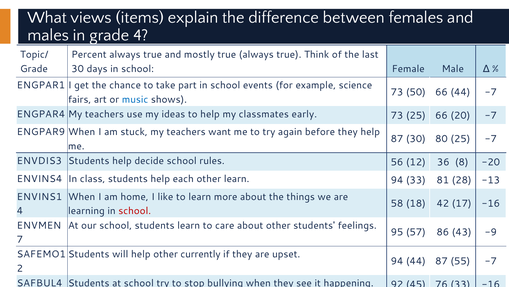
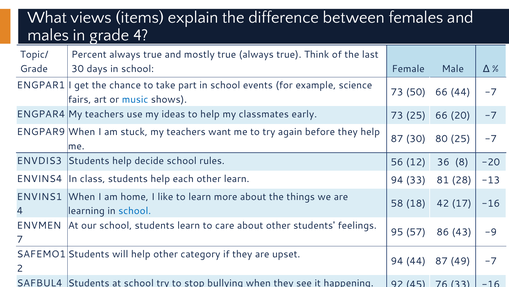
school at (135, 210) colour: red -> blue
currently: currently -> category
55: 55 -> 49
